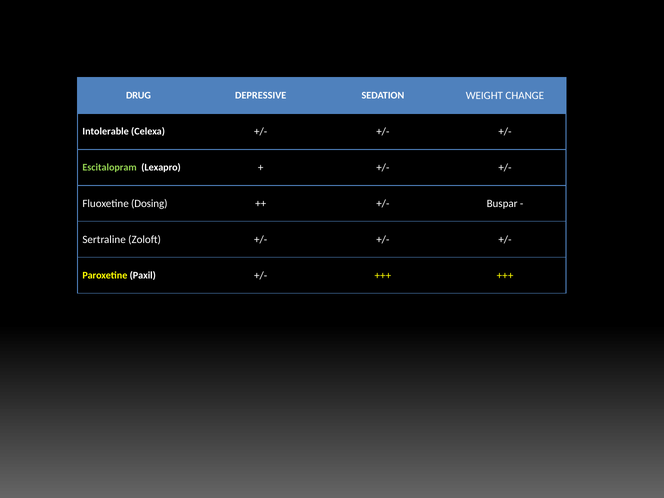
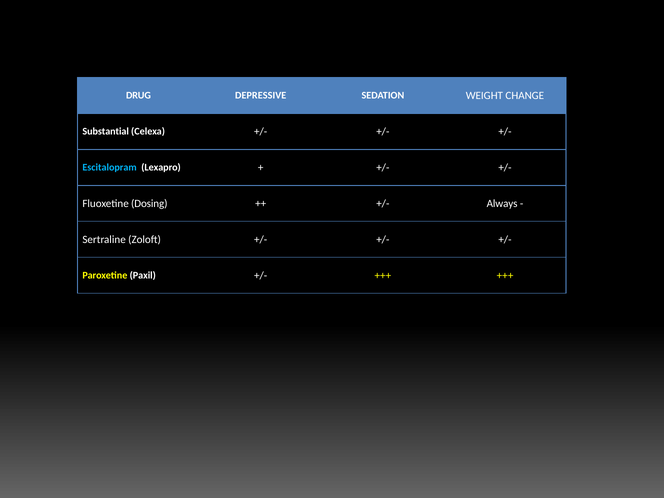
Intolerable: Intolerable -> Substantial
Escitalopram colour: light green -> light blue
Buspar: Buspar -> Always
